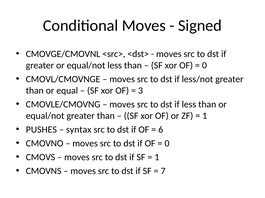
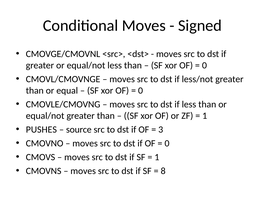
3 at (141, 91): 3 -> 0
syntax: syntax -> source
6: 6 -> 3
7: 7 -> 8
